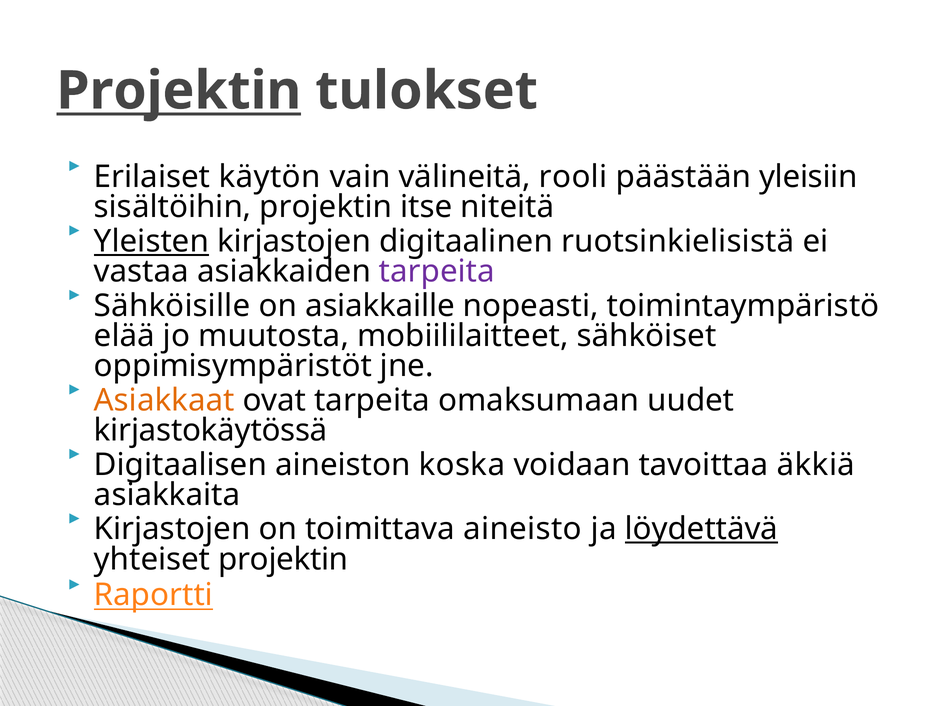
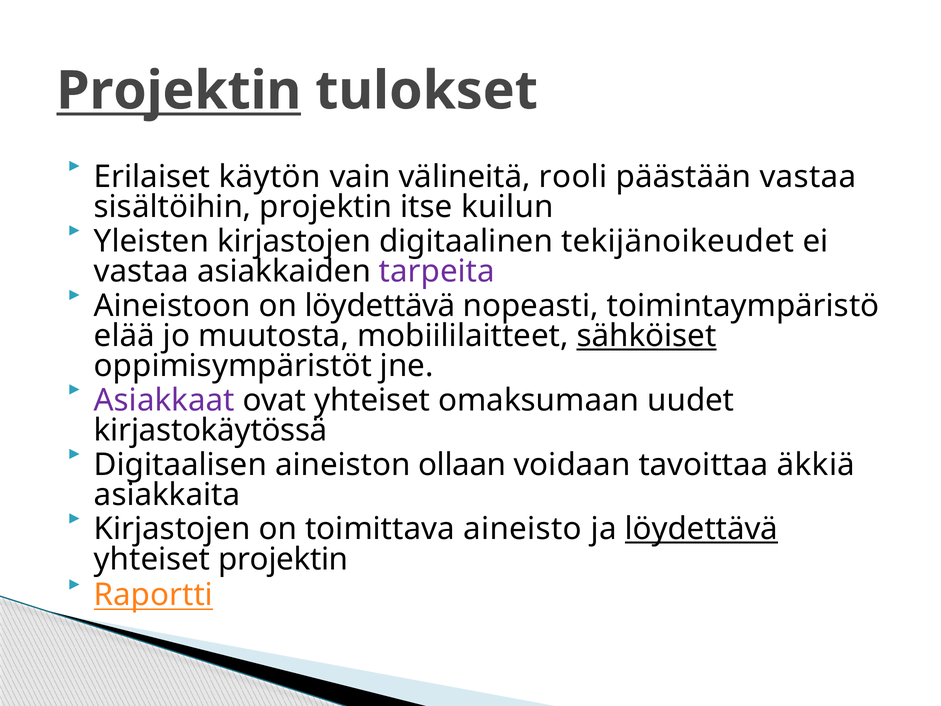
päästään yleisiin: yleisiin -> vastaa
niteitä: niteitä -> kuilun
Yleisten underline: present -> none
ruotsinkielisistä: ruotsinkielisistä -> tekijänoikeudet
Sähköisille: Sähköisille -> Aineistoon
on asiakkaille: asiakkaille -> löydettävä
sähköiset underline: none -> present
Asiakkaat colour: orange -> purple
ovat tarpeita: tarpeita -> yhteiset
koska: koska -> ollaan
